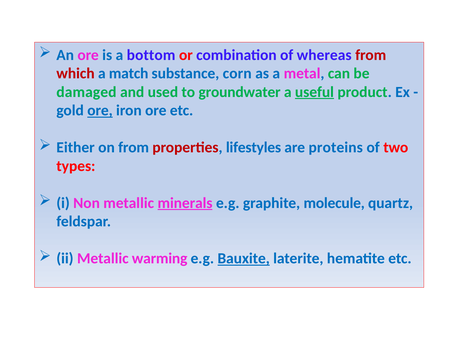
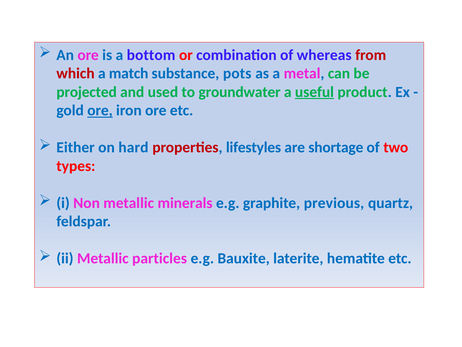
corn: corn -> pots
damaged: damaged -> projected
on from: from -> hard
proteins: proteins -> shortage
minerals underline: present -> none
molecule: molecule -> previous
warming: warming -> particles
Bauxite underline: present -> none
